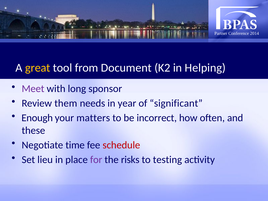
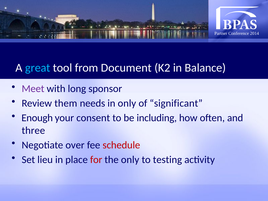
great colour: yellow -> light blue
Helping: Helping -> Balance
in year: year -> only
matters: matters -> consent
incorrect: incorrect -> including
these: these -> three
time: time -> over
for colour: purple -> red
the risks: risks -> only
